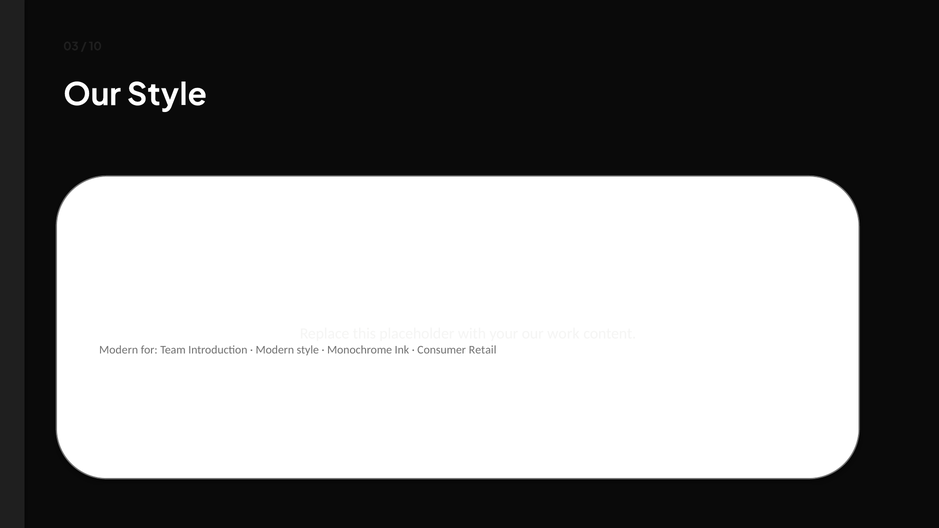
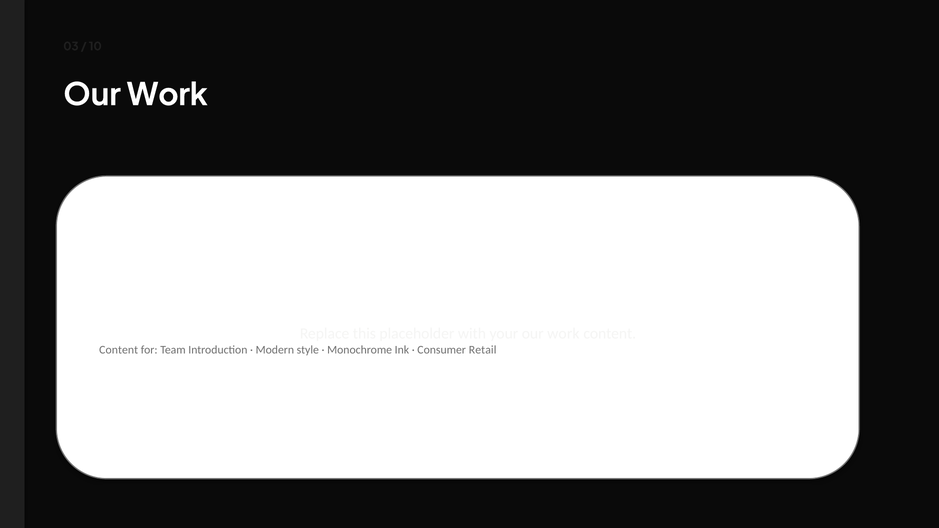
Style at (167, 95): Style -> Work
Modern at (119, 350): Modern -> Content
